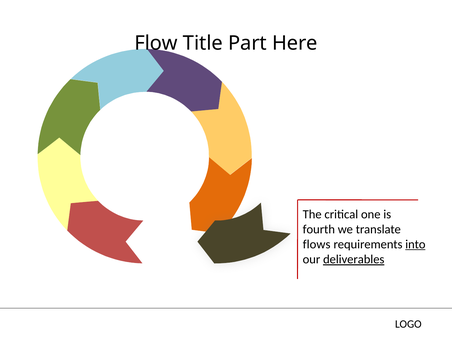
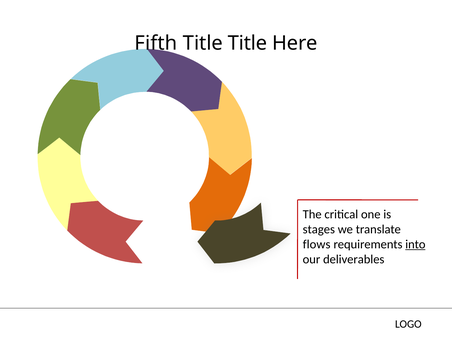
Flow: Flow -> Fifth
Title Part: Part -> Title
fourth: fourth -> stages
deliverables underline: present -> none
